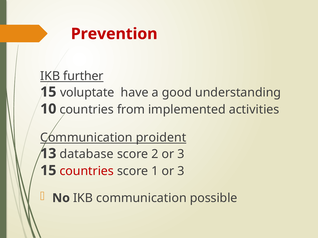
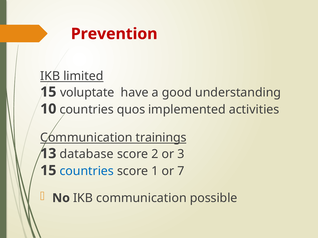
further: further -> limited
from: from -> quos
proident: proident -> trainings
countries at (87, 171) colour: red -> blue
1 or 3: 3 -> 7
